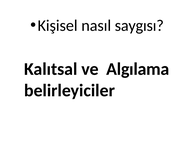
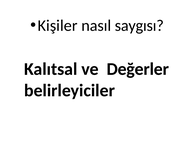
Kişisel: Kişisel -> Kişiler
Algılama: Algılama -> Değerler
